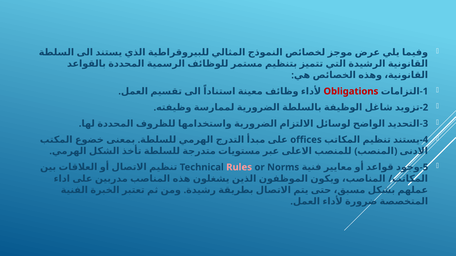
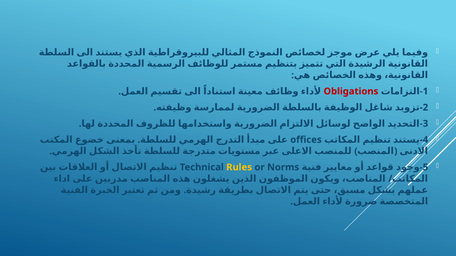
Rules colour: pink -> yellow
